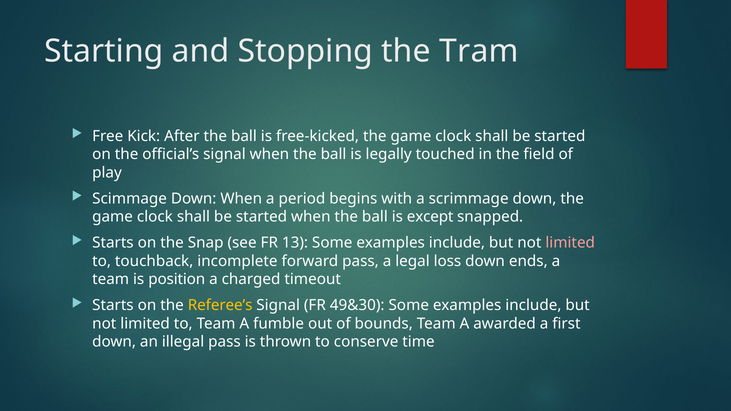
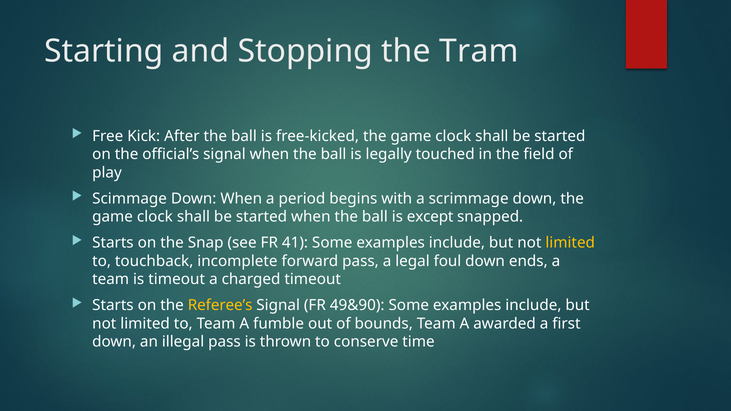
13: 13 -> 41
limited at (570, 243) colour: pink -> yellow
loss: loss -> foul
is position: position -> timeout
49&30: 49&30 -> 49&90
